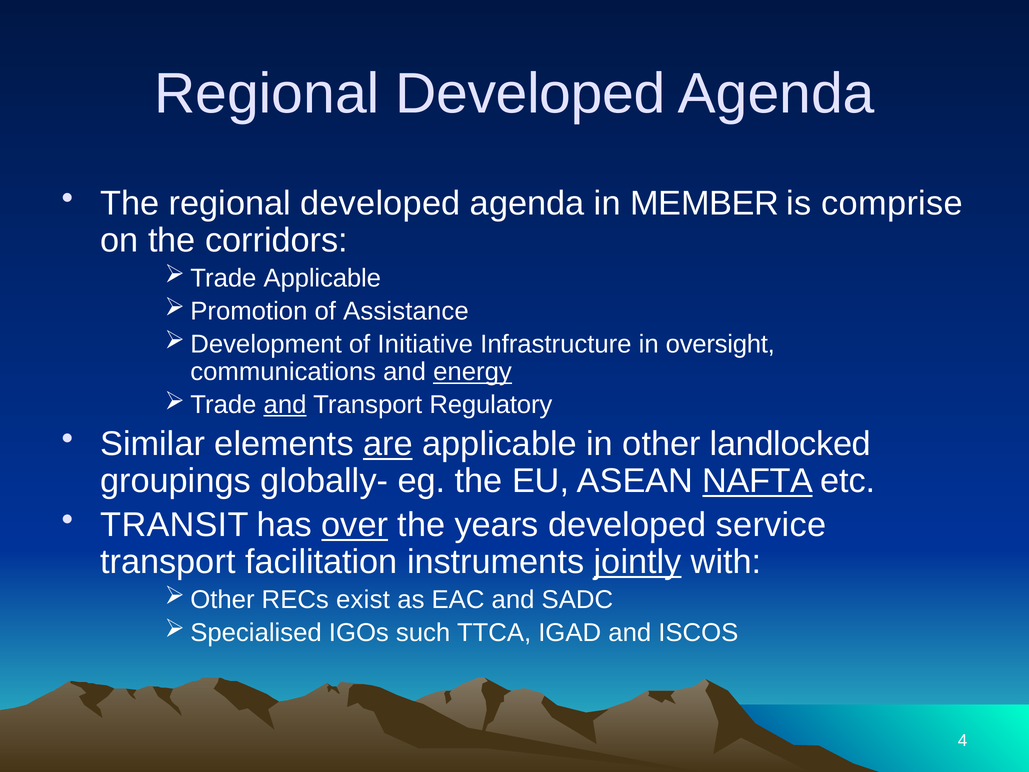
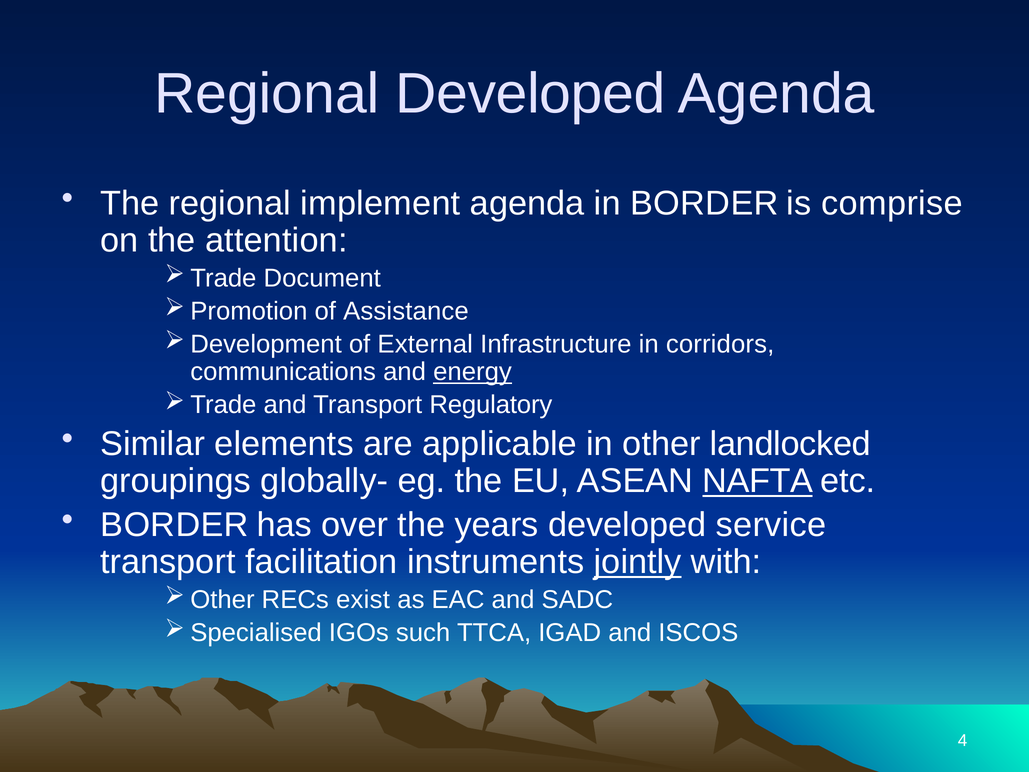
The regional developed: developed -> implement
in MEMBER: MEMBER -> BORDER
corridors: corridors -> attention
Applicable at (322, 278): Applicable -> Document
Initiative: Initiative -> External
oversight: oversight -> corridors
and at (285, 405) underline: present -> none
are underline: present -> none
TRANSIT at (174, 525): TRANSIT -> BORDER
over underline: present -> none
